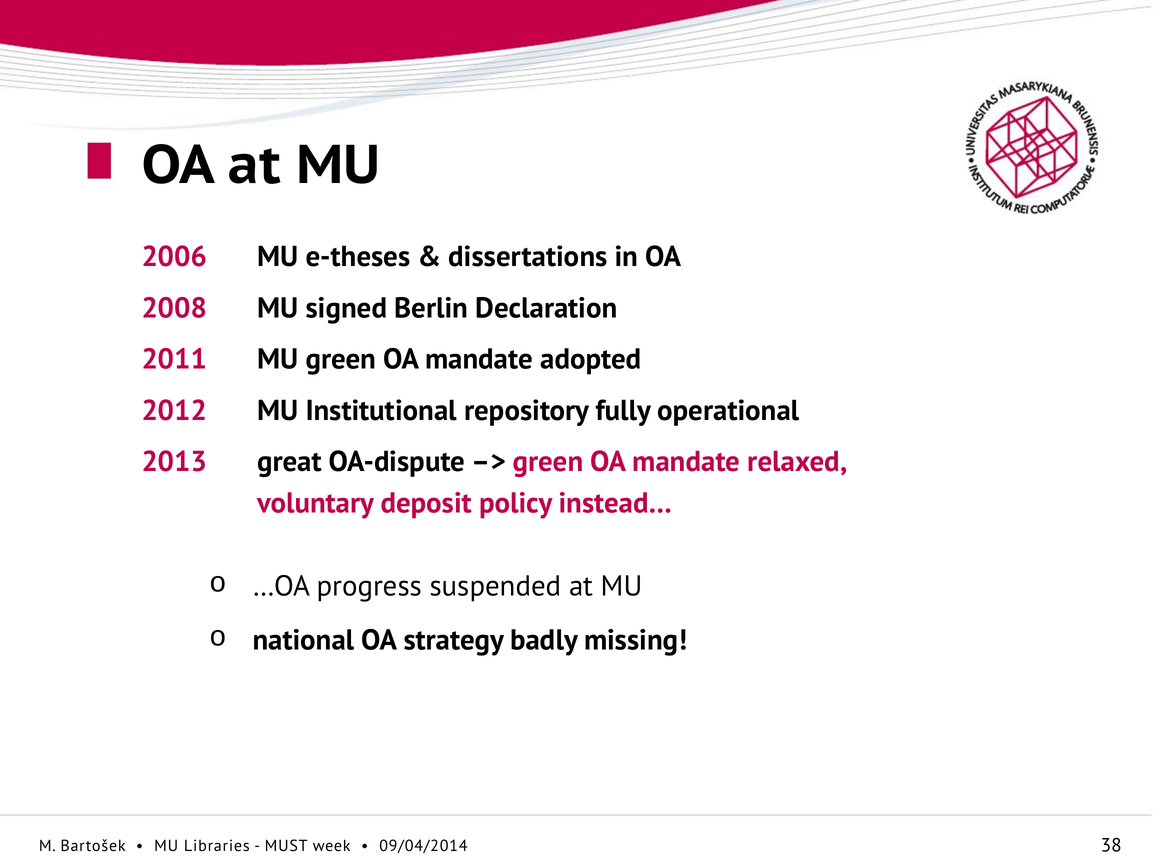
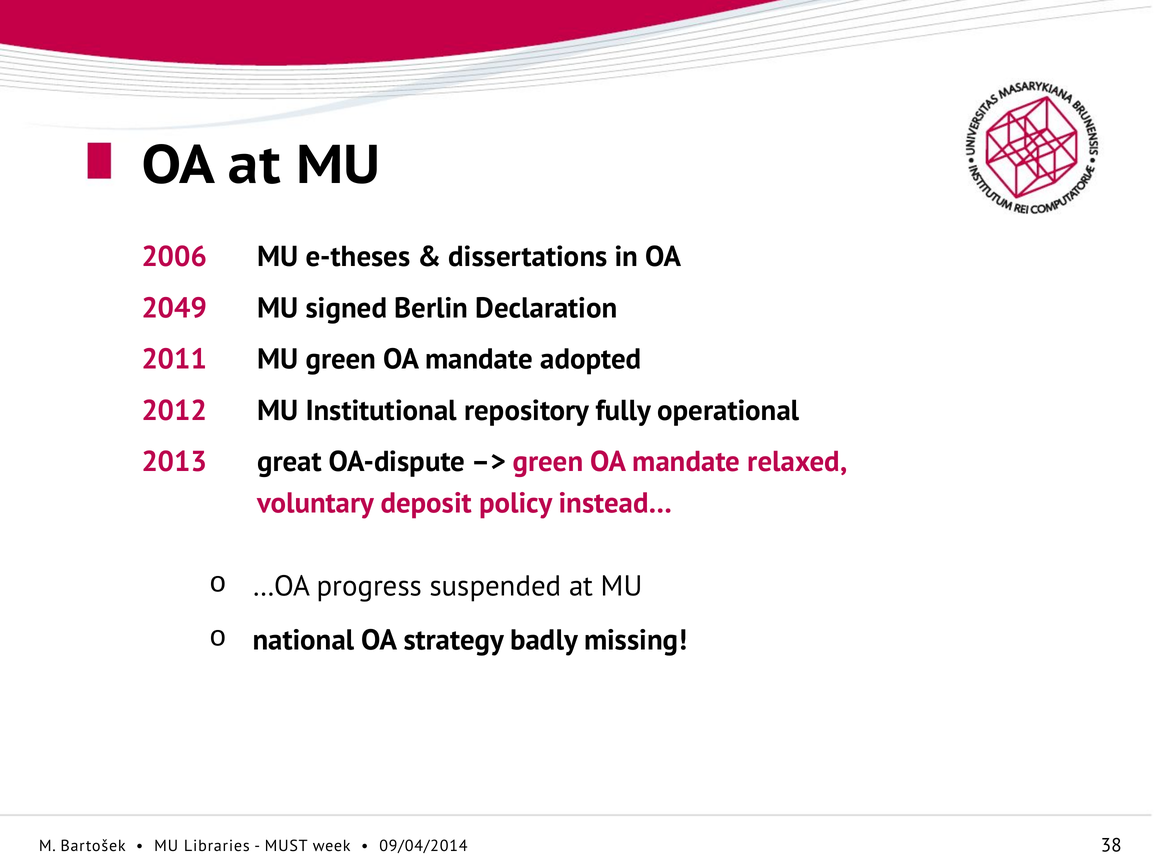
2008: 2008 -> 2049
